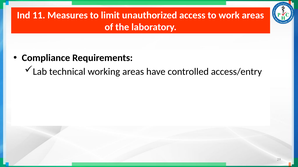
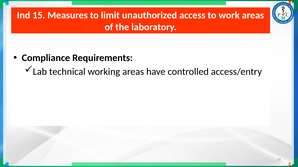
11: 11 -> 15
